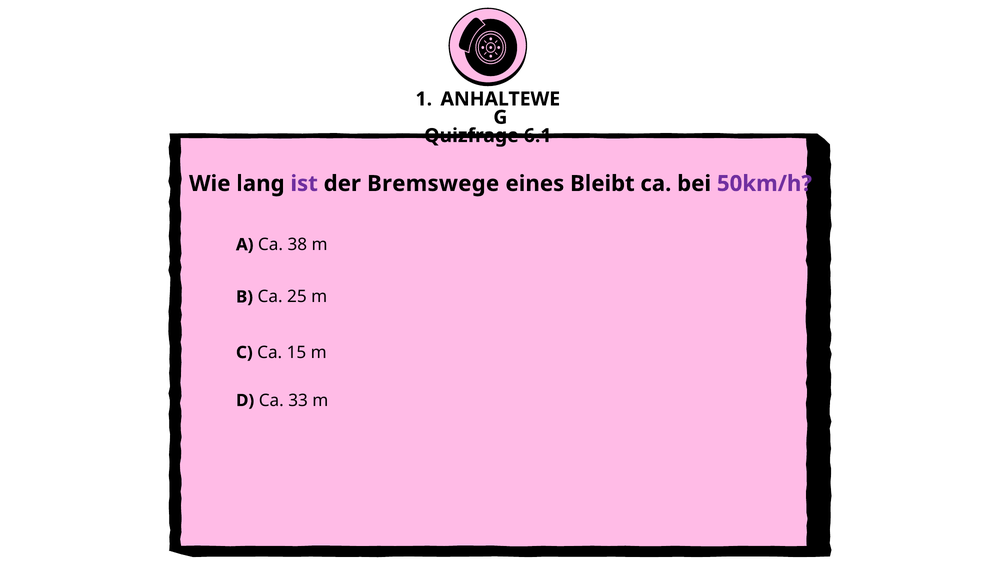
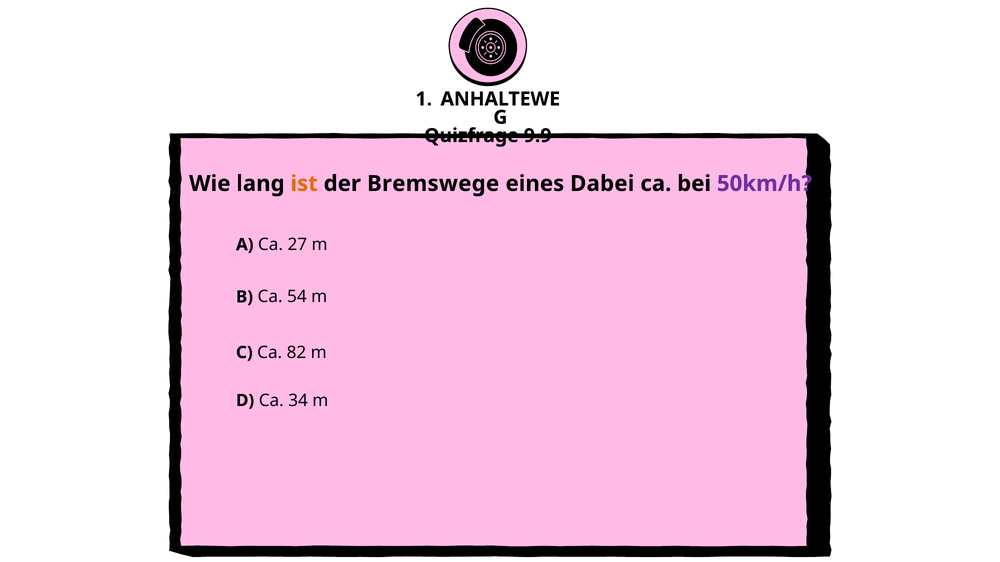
6.1: 6.1 -> 9.9
ist colour: purple -> orange
Bleibt: Bleibt -> Dabei
38: 38 -> 27
25: 25 -> 54
15: 15 -> 82
33: 33 -> 34
